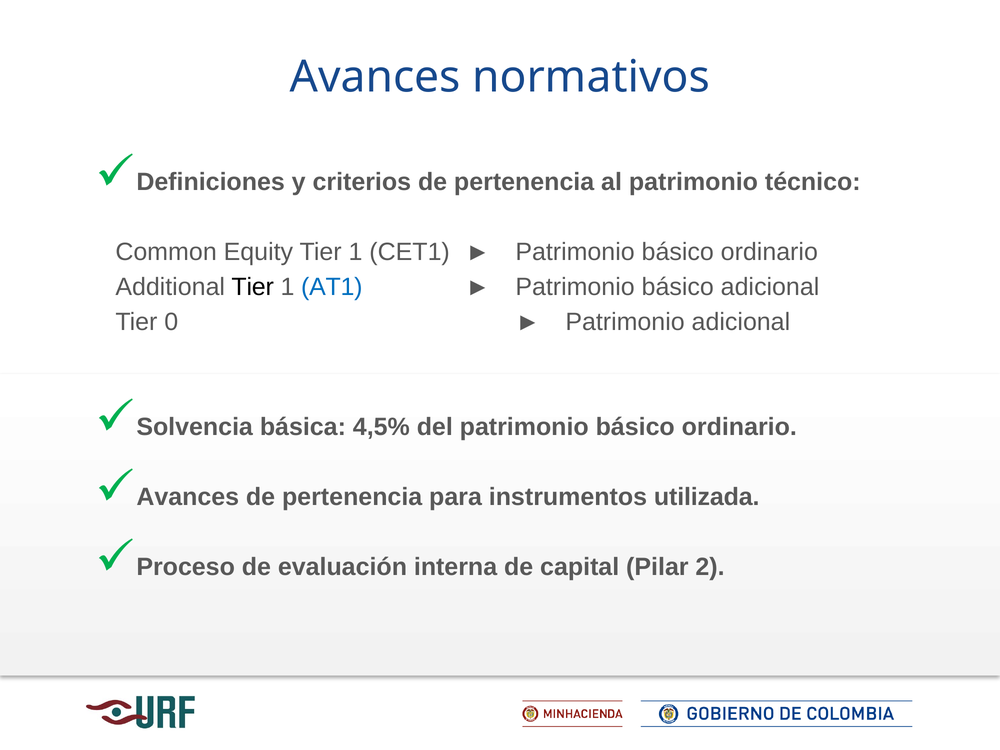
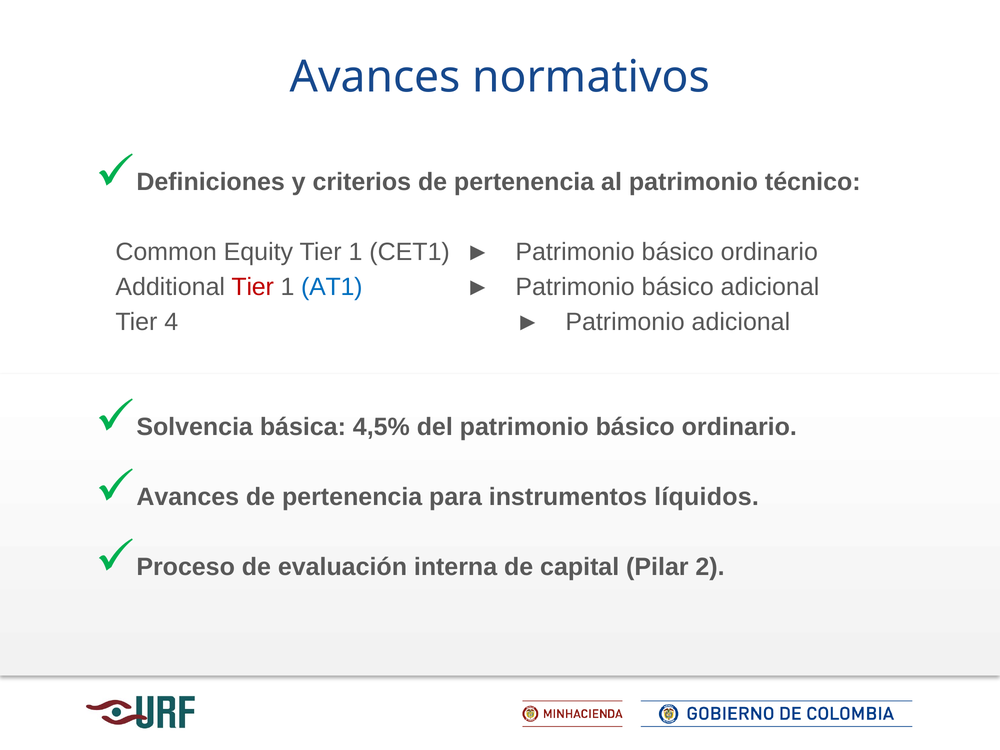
Tier at (253, 287) colour: black -> red
0: 0 -> 4
utilizada: utilizada -> líquidos
